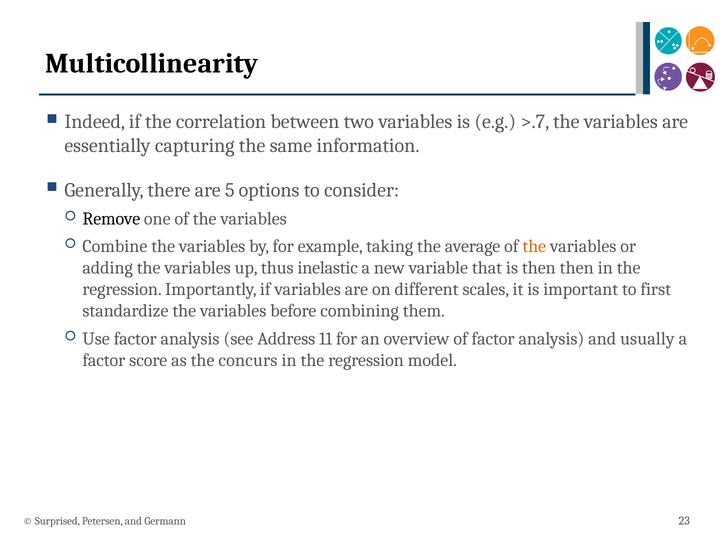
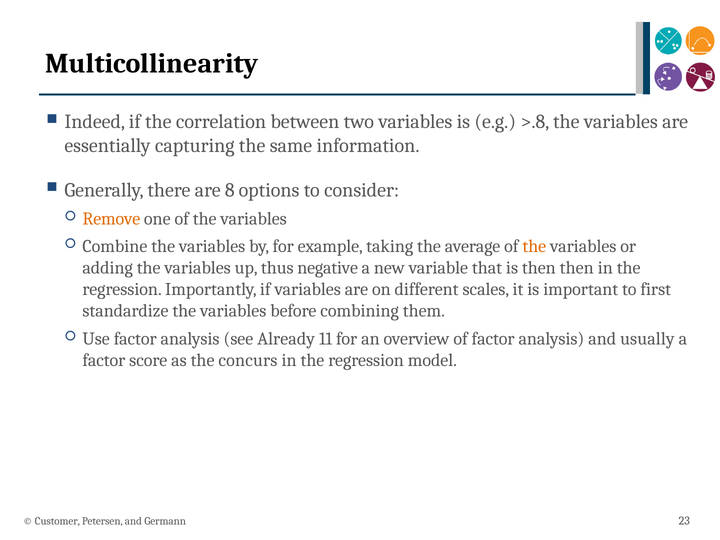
>.7: >.7 -> >.8
5: 5 -> 8
Remove colour: black -> orange
inelastic: inelastic -> negative
Address: Address -> Already
Surprised: Surprised -> Customer
